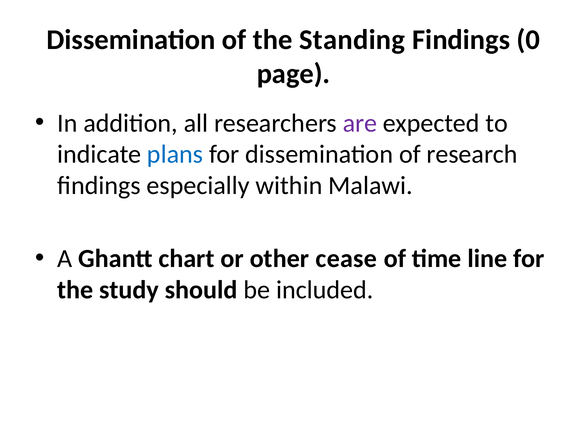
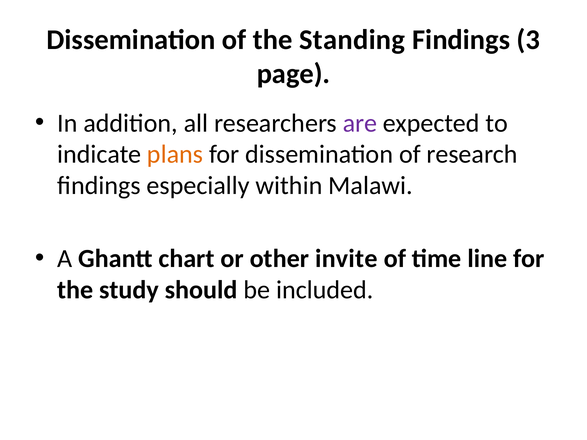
0: 0 -> 3
plans colour: blue -> orange
cease: cease -> invite
